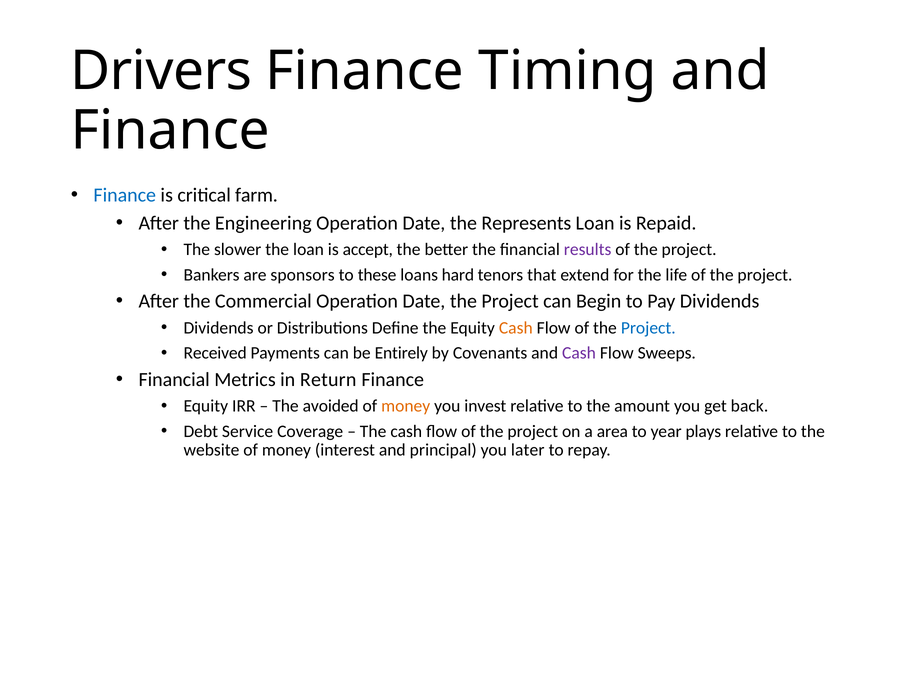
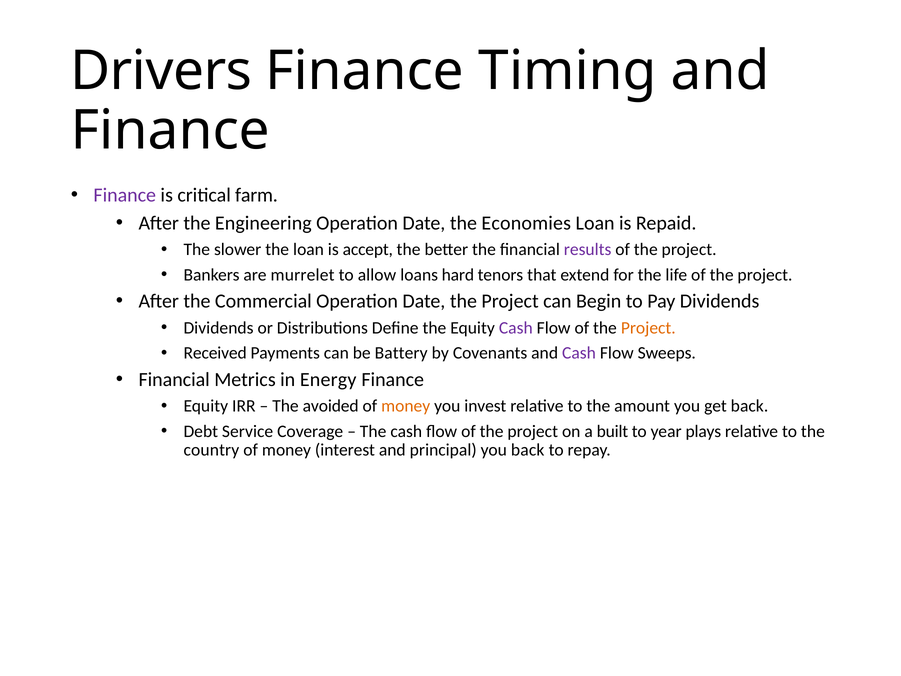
Finance at (125, 195) colour: blue -> purple
Represents: Represents -> Economies
sponsors: sponsors -> murrelet
these: these -> allow
Cash at (516, 328) colour: orange -> purple
Project at (648, 328) colour: blue -> orange
Entirely: Entirely -> Battery
Return: Return -> Energy
area: area -> built
website: website -> country
you later: later -> back
